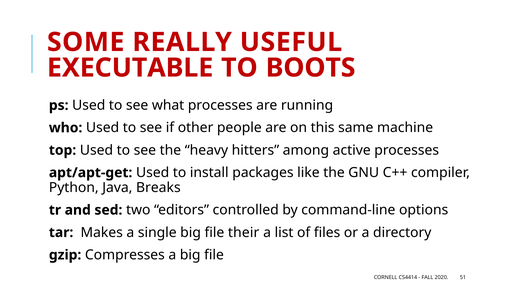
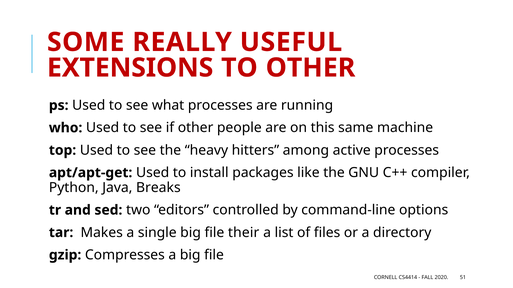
EXECUTABLE: EXECUTABLE -> EXTENSIONS
TO BOOTS: BOOTS -> OTHER
